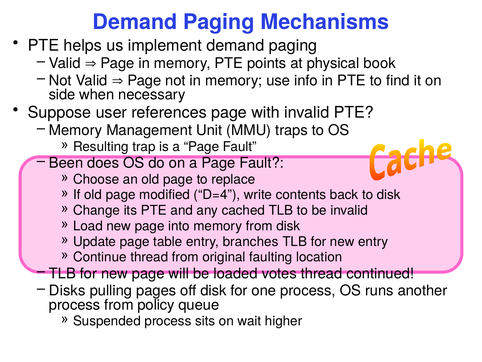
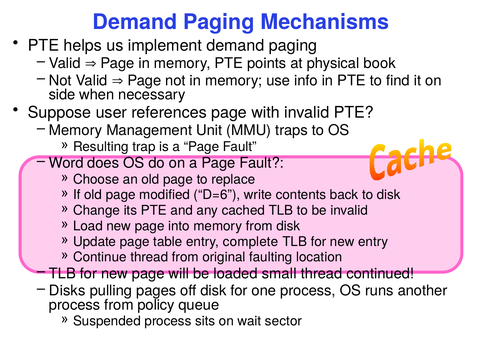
Been: Been -> Word
D=4: D=4 -> D=6
branches: branches -> complete
votes: votes -> small
higher: higher -> sector
